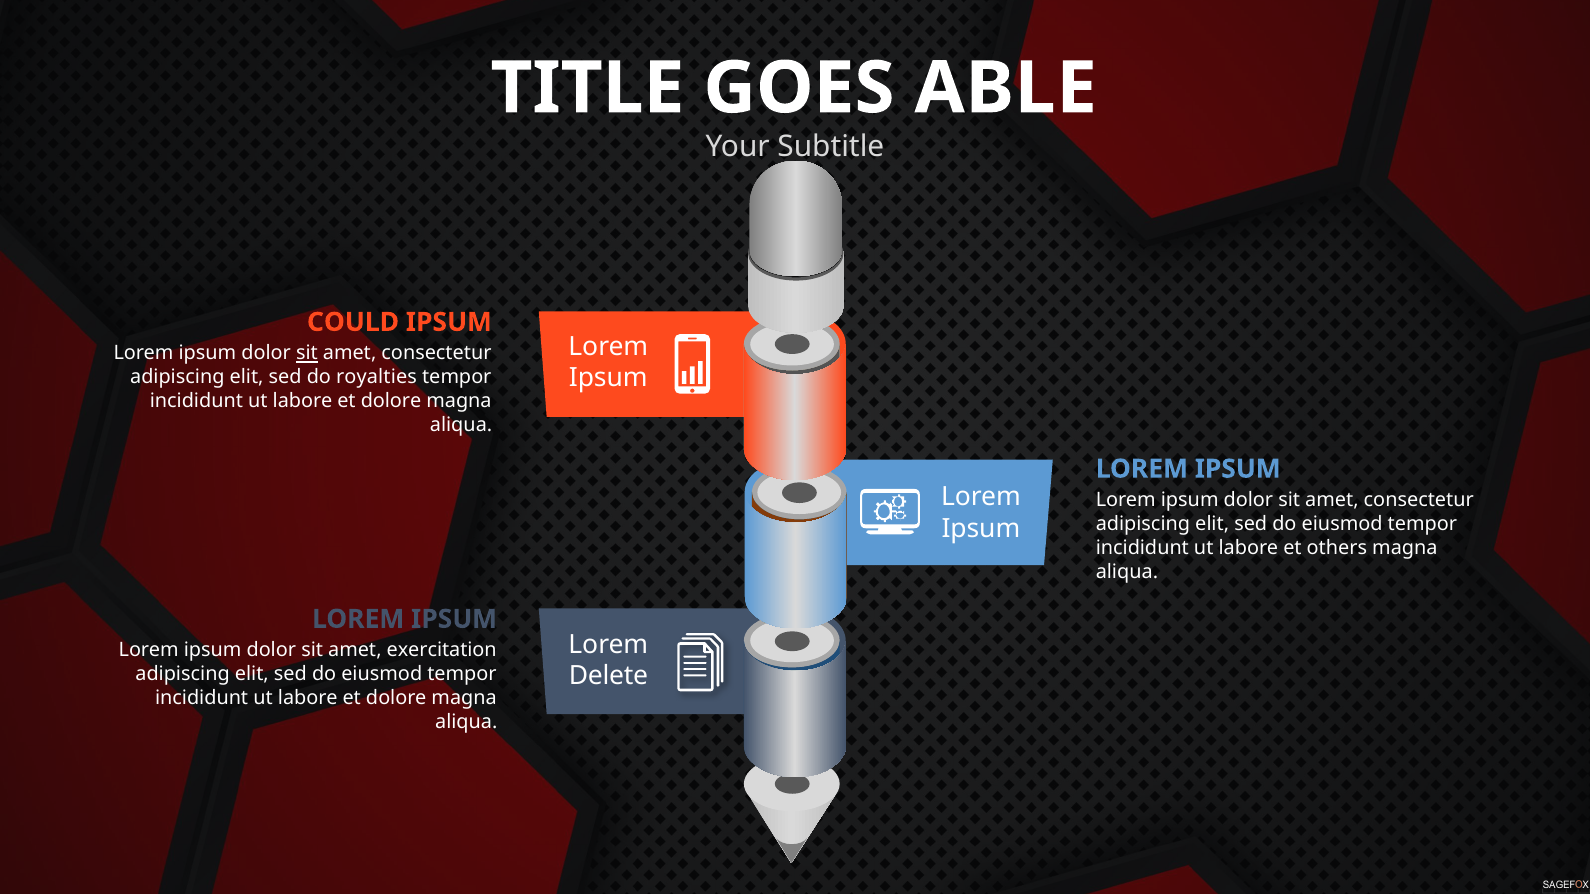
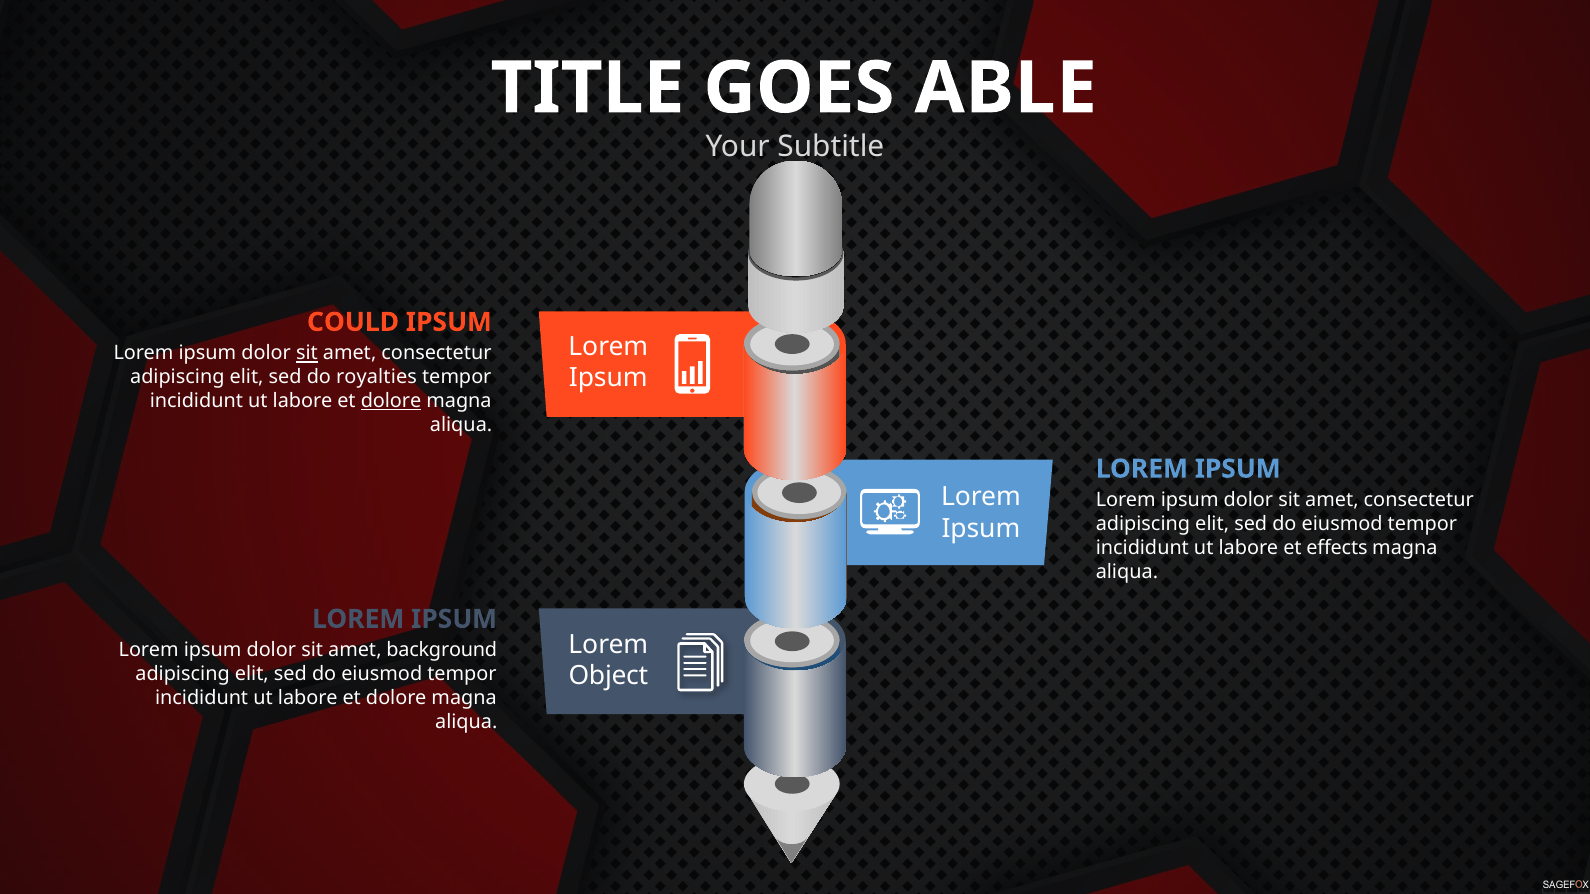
dolore at (391, 401) underline: none -> present
others: others -> effects
exercitation: exercitation -> background
Delete: Delete -> Object
